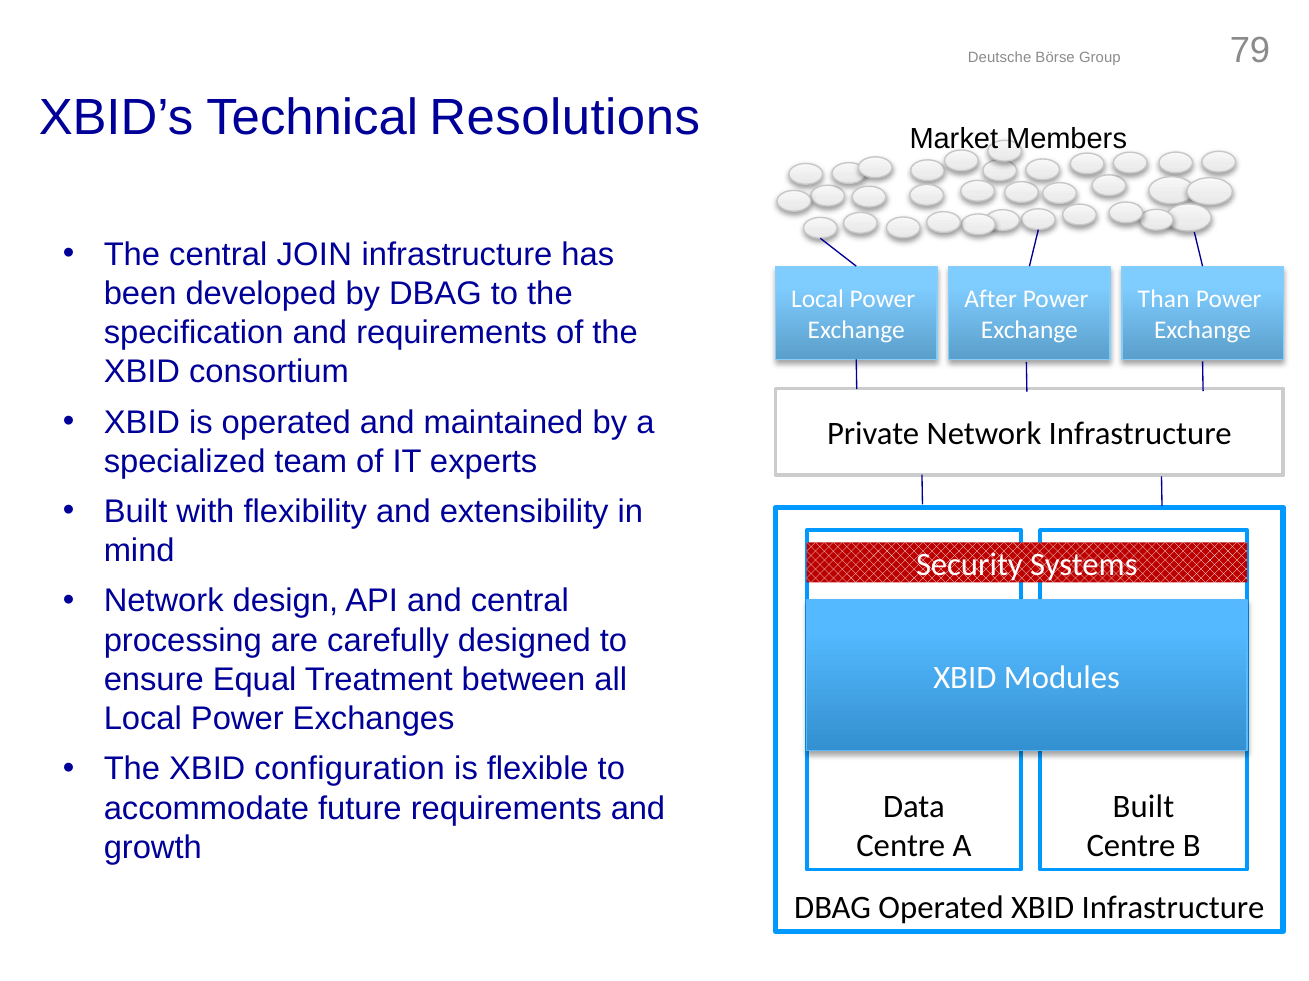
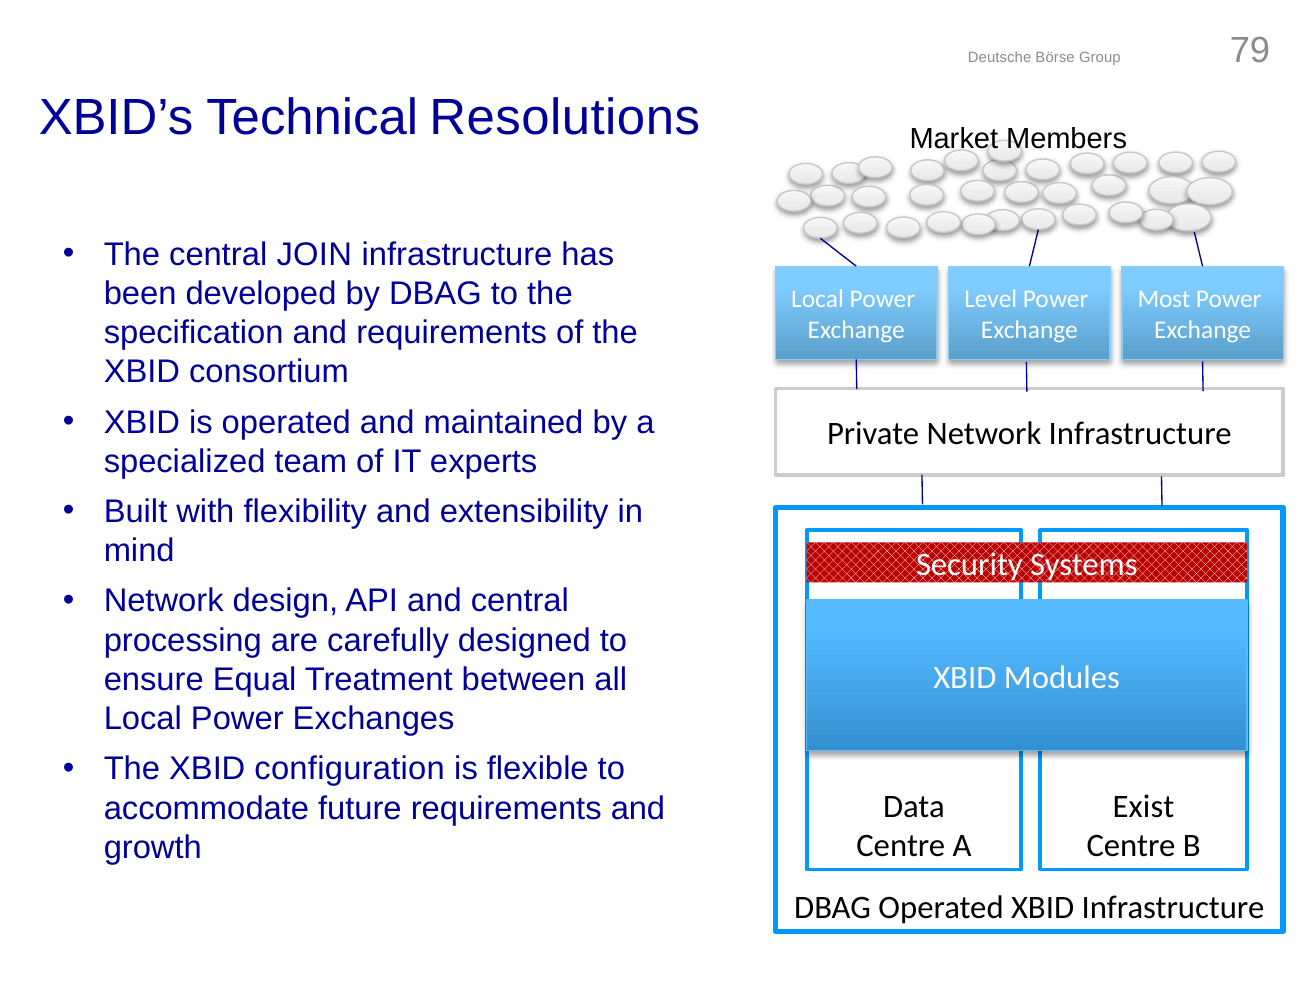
After: After -> Level
Than: Than -> Most
Built at (1143, 807): Built -> Exist
